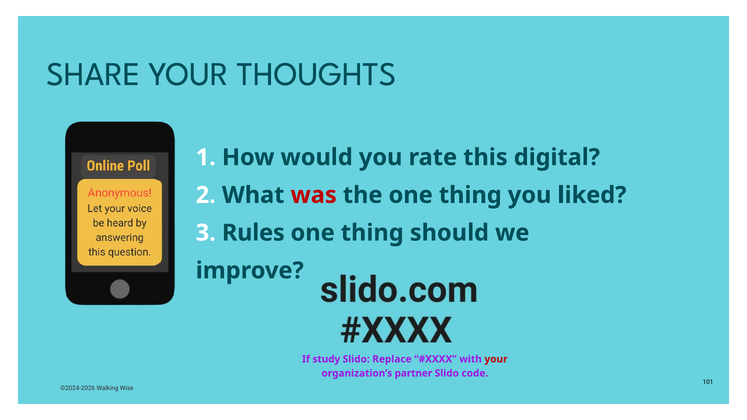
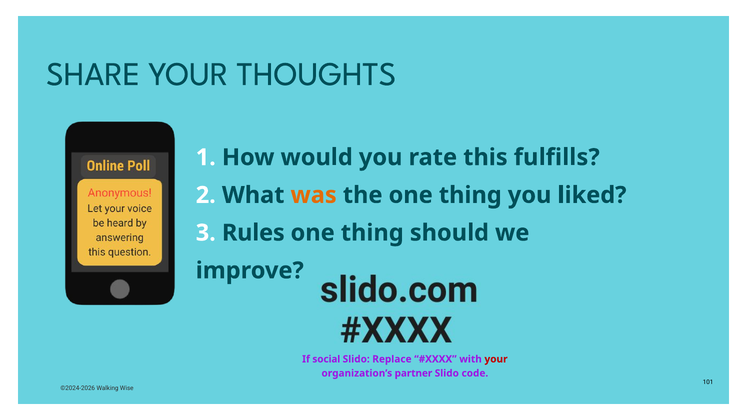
digital: digital -> fulfills
was colour: red -> orange
study: study -> social
